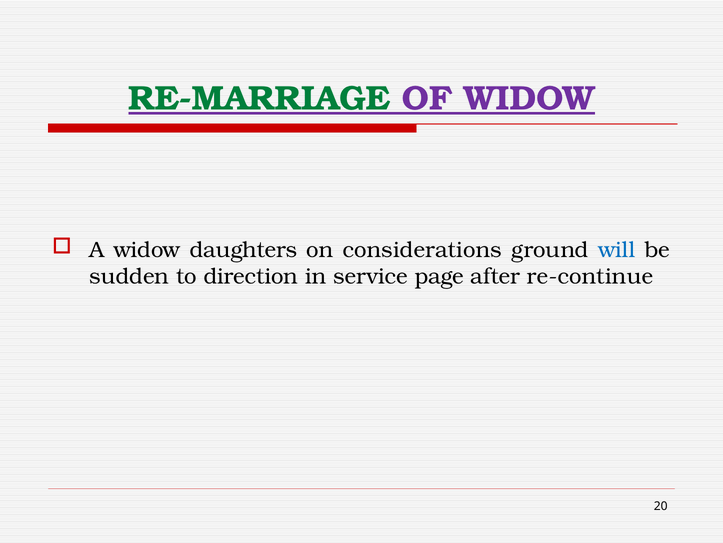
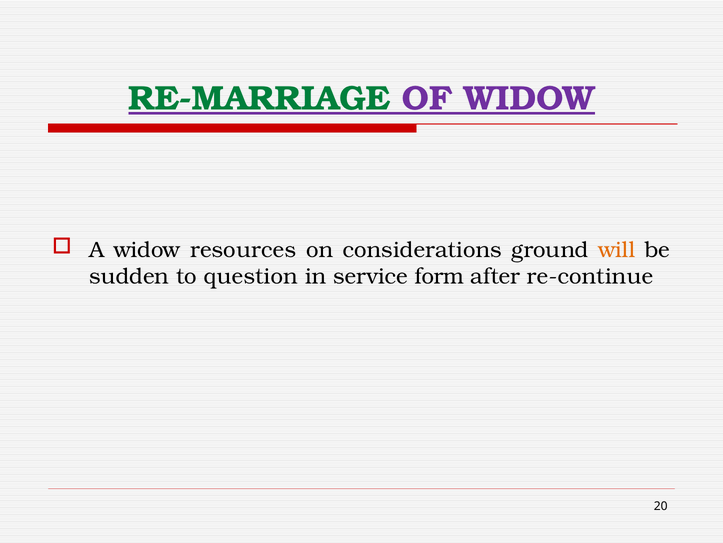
daughters: daughters -> resources
will colour: blue -> orange
direction: direction -> question
page: page -> form
